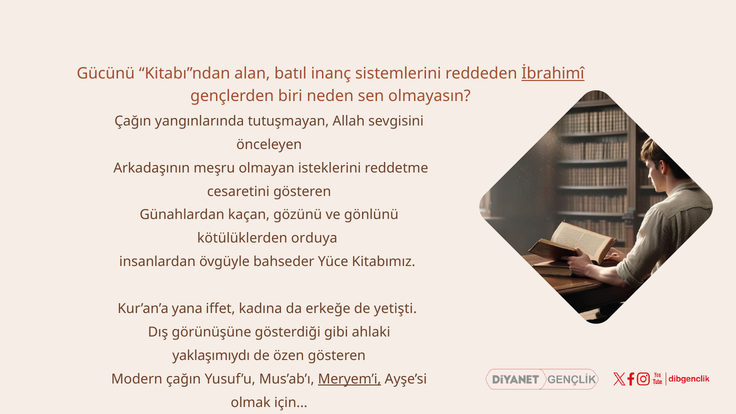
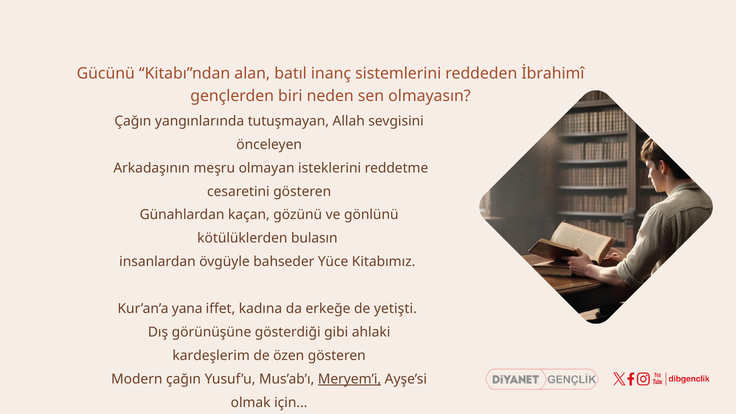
İbrahimî underline: present -> none
orduya: orduya -> bulasın
yaklaşımıydı: yaklaşımıydı -> kardeşlerim
